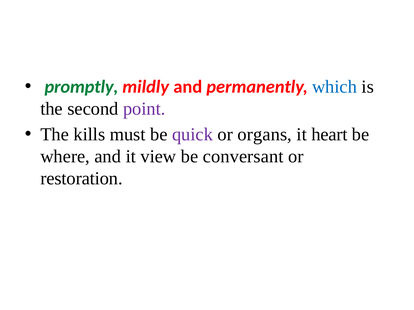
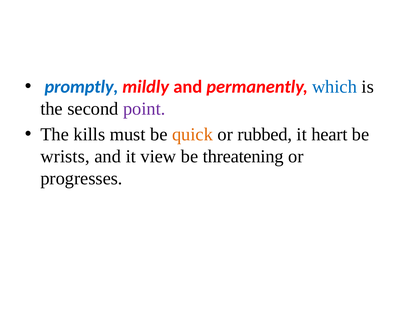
promptly colour: green -> blue
quick colour: purple -> orange
organs: organs -> rubbed
where: where -> wrists
conversant: conversant -> threatening
restoration: restoration -> progresses
